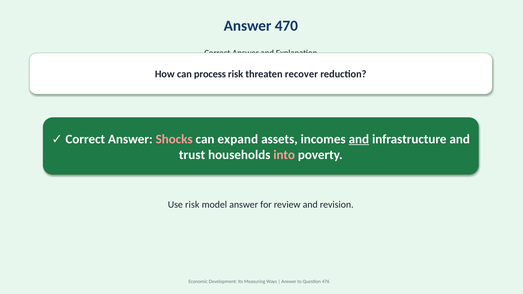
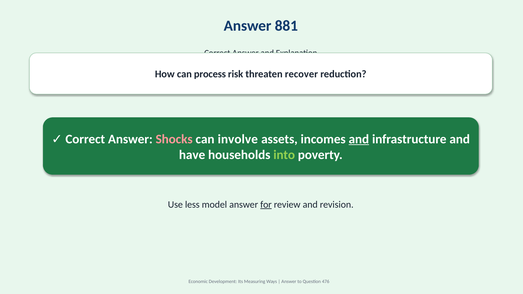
470: 470 -> 881
expand: expand -> involve
trust: trust -> have
into colour: pink -> light green
Use risk: risk -> less
for underline: none -> present
